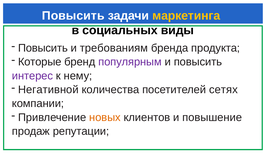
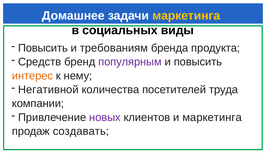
Повысить at (73, 16): Повысить -> Домашнее
Которые: Которые -> Средств
интерес colour: purple -> orange
сетях: сетях -> труда
новых colour: orange -> purple
и повышение: повышение -> маркетинга
репутации: репутации -> создавать
